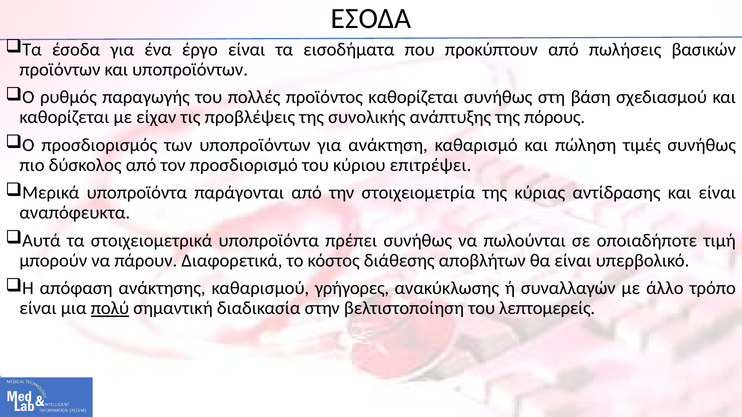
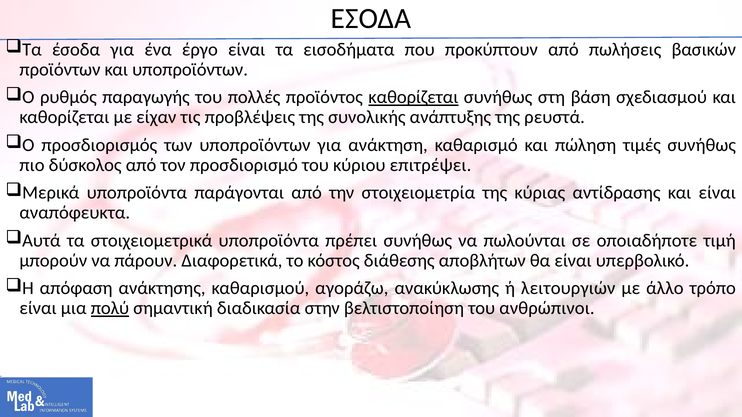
καθορίζεται at (413, 97) underline: none -> present
πόρους: πόρους -> ρευστά
γρήγορες: γρήγορες -> αγοράζω
συναλλαγών: συναλλαγών -> λειτουργιών
λεπτομερείς: λεπτομερείς -> ανθρώπινοι
